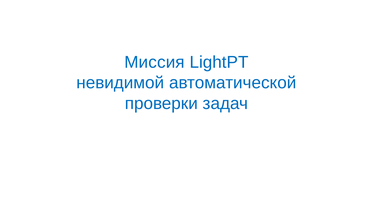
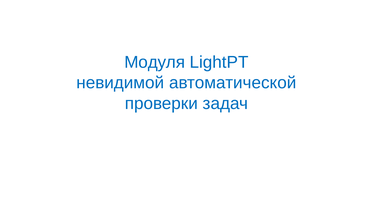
Миссия: Миссия -> Модуля
